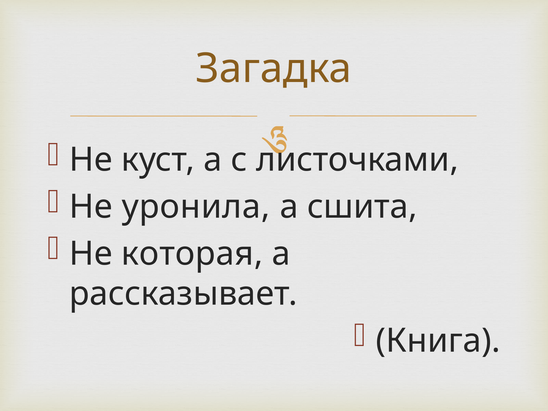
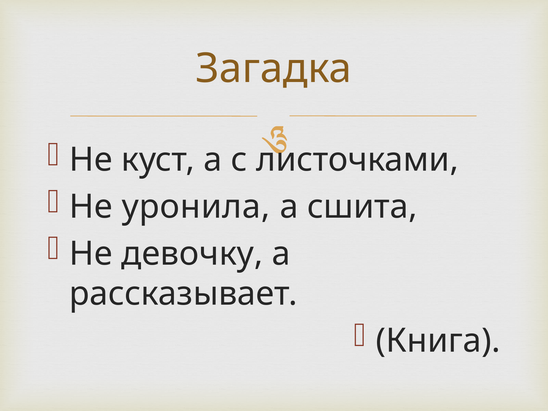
которая: которая -> девочку
